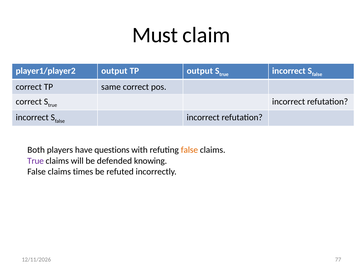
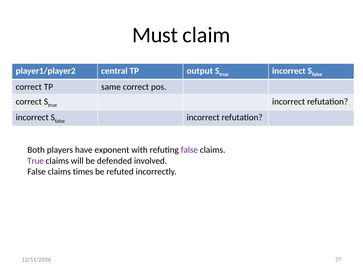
player1/player2 output: output -> central
questions: questions -> exponent
false at (189, 150) colour: orange -> purple
knowing: knowing -> involved
